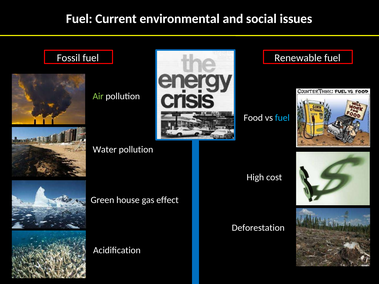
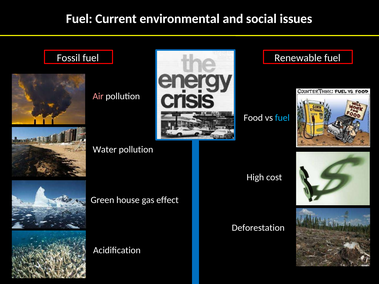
Air colour: light green -> pink
